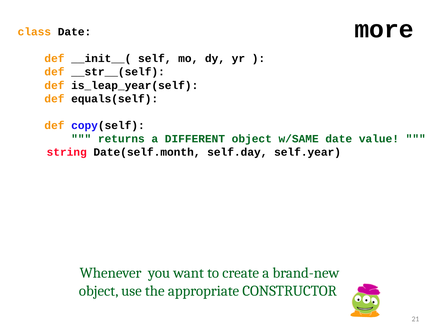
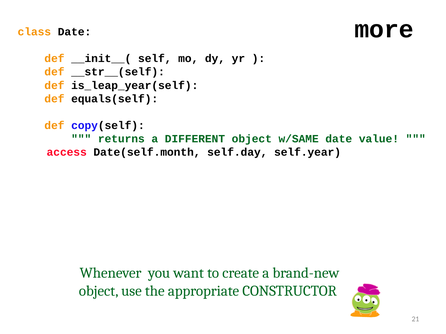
string: string -> access
